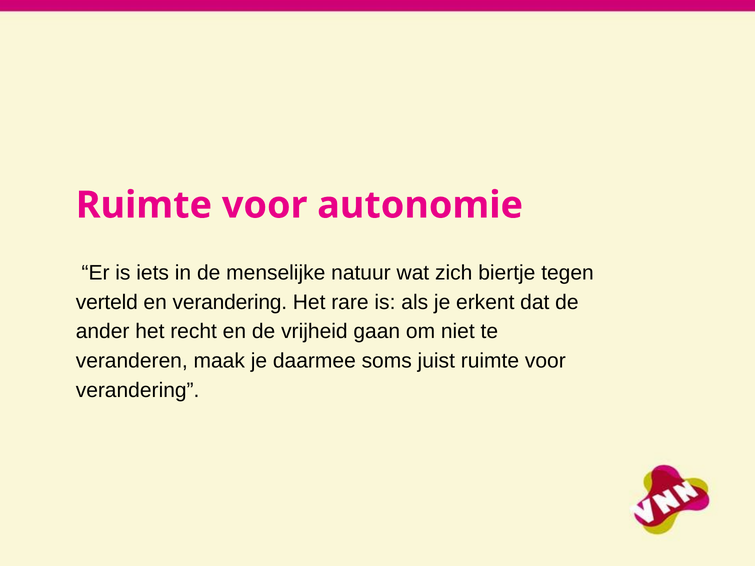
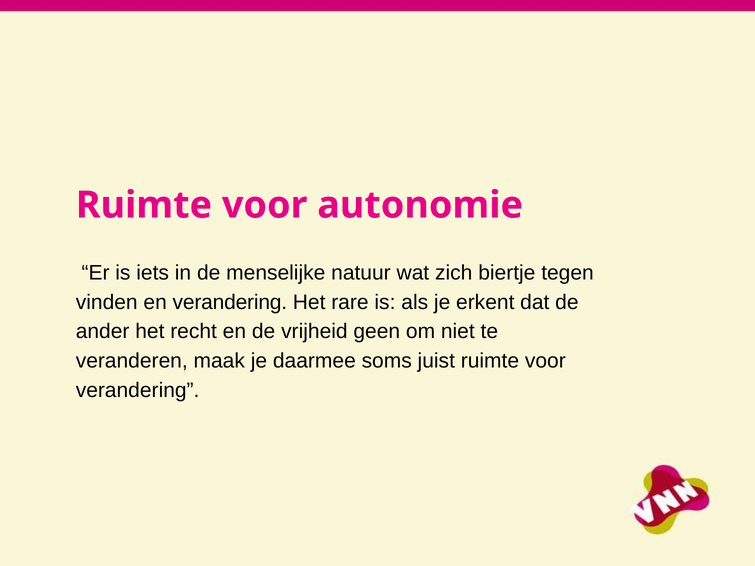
verteld: verteld -> vinden
gaan: gaan -> geen
